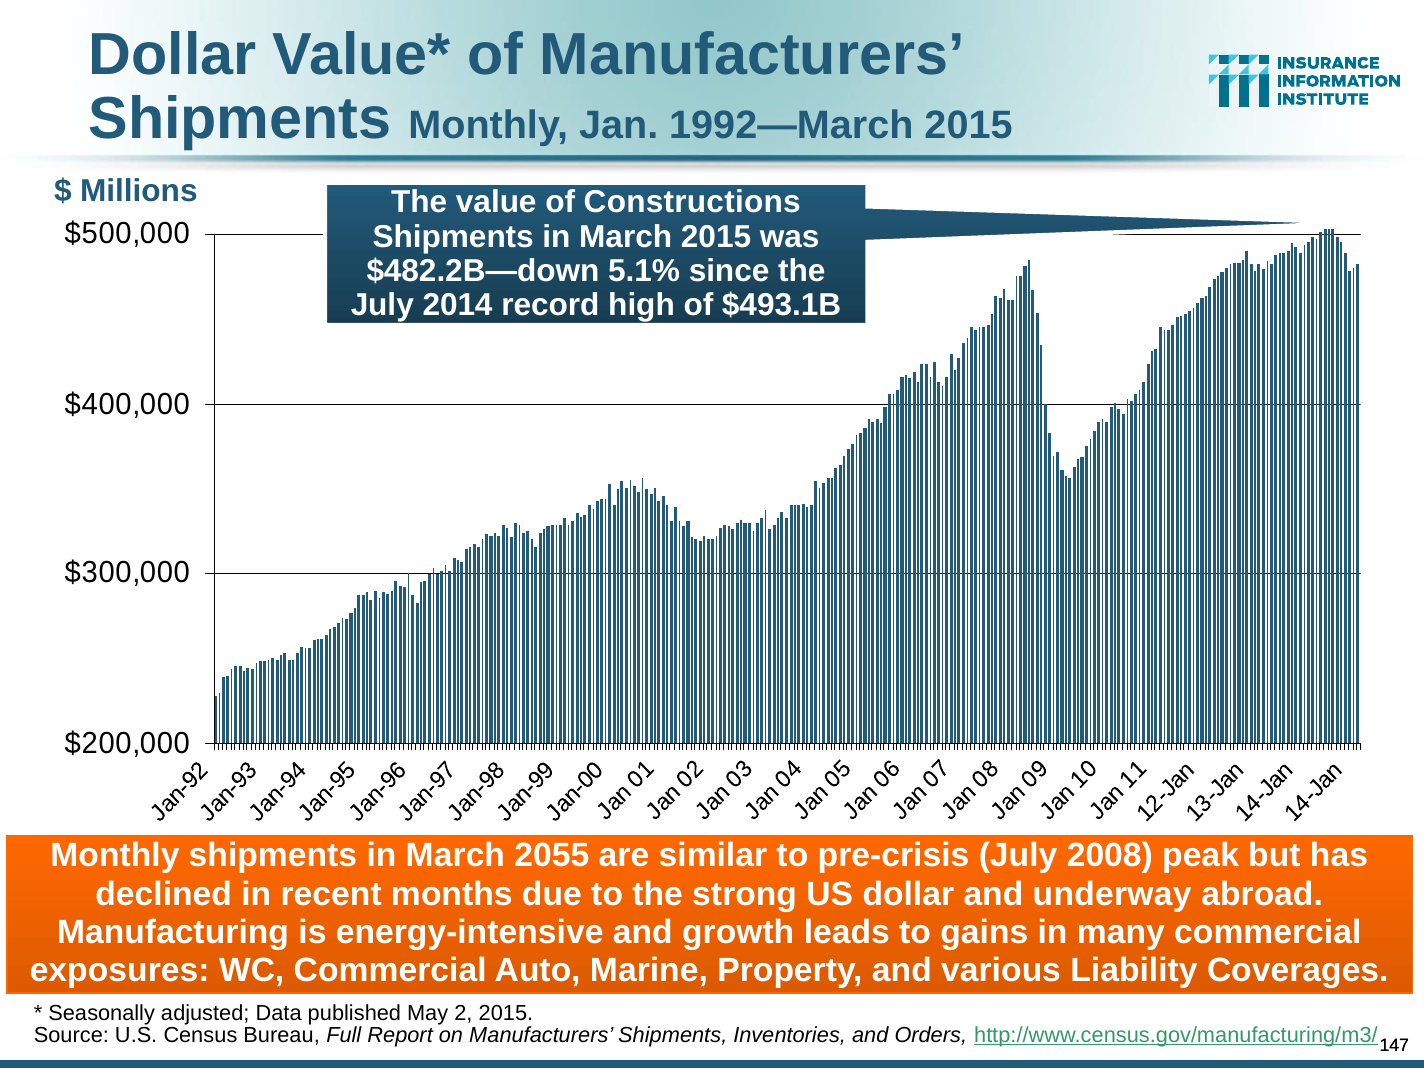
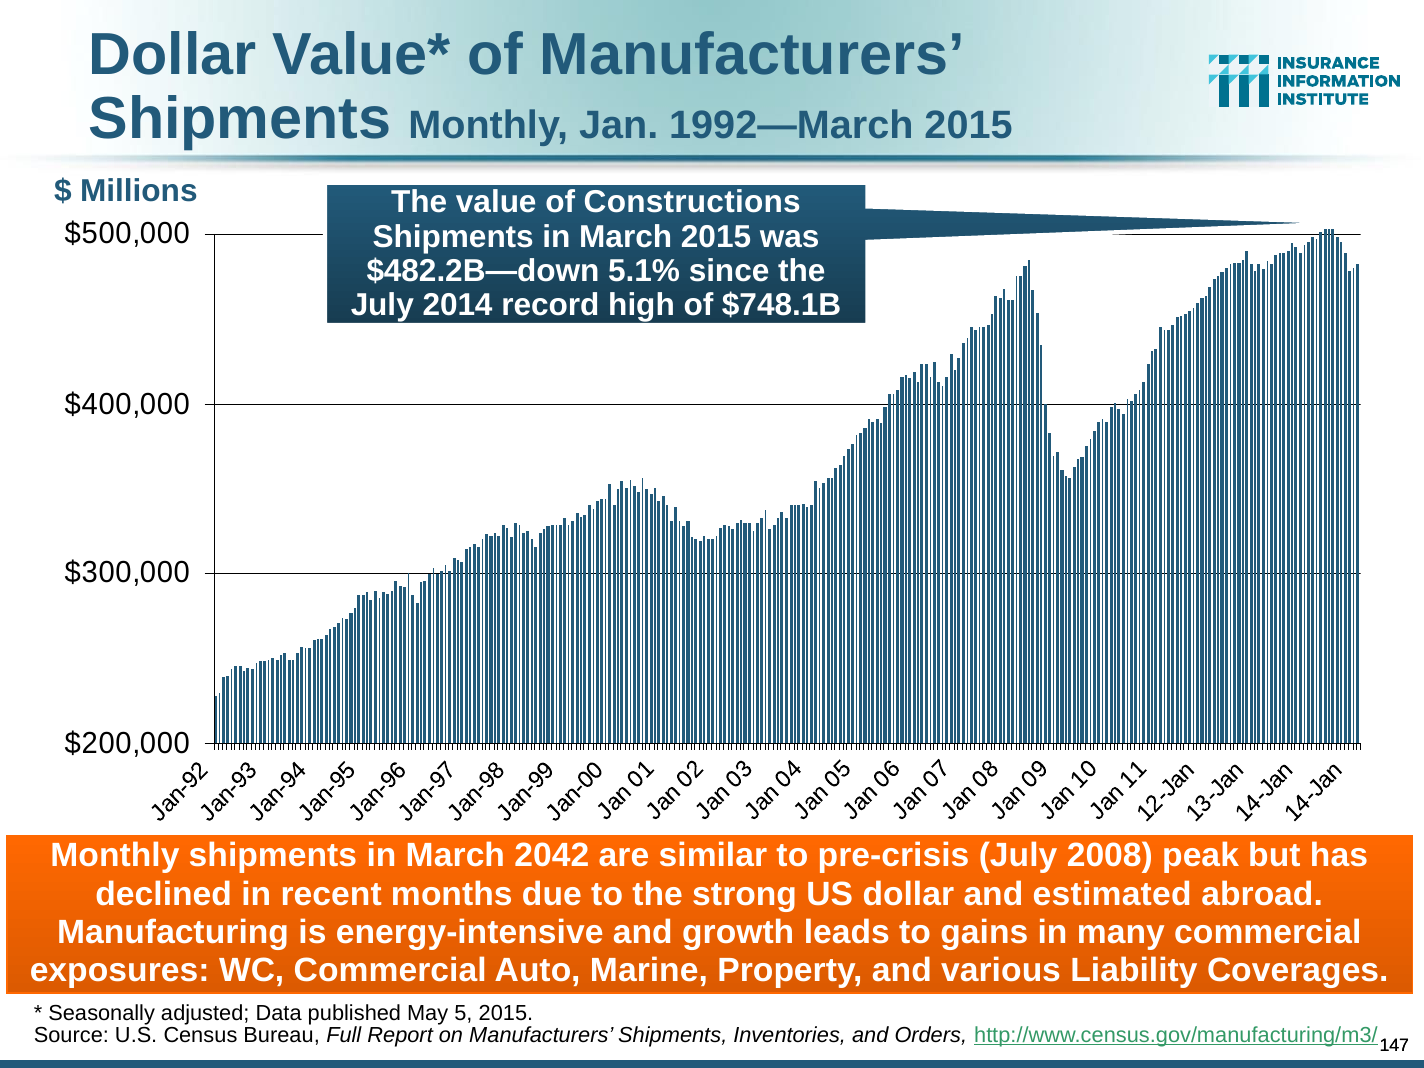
$493.1B: $493.1B -> $748.1B
2055: 2055 -> 2042
underway: underway -> estimated
2: 2 -> 5
